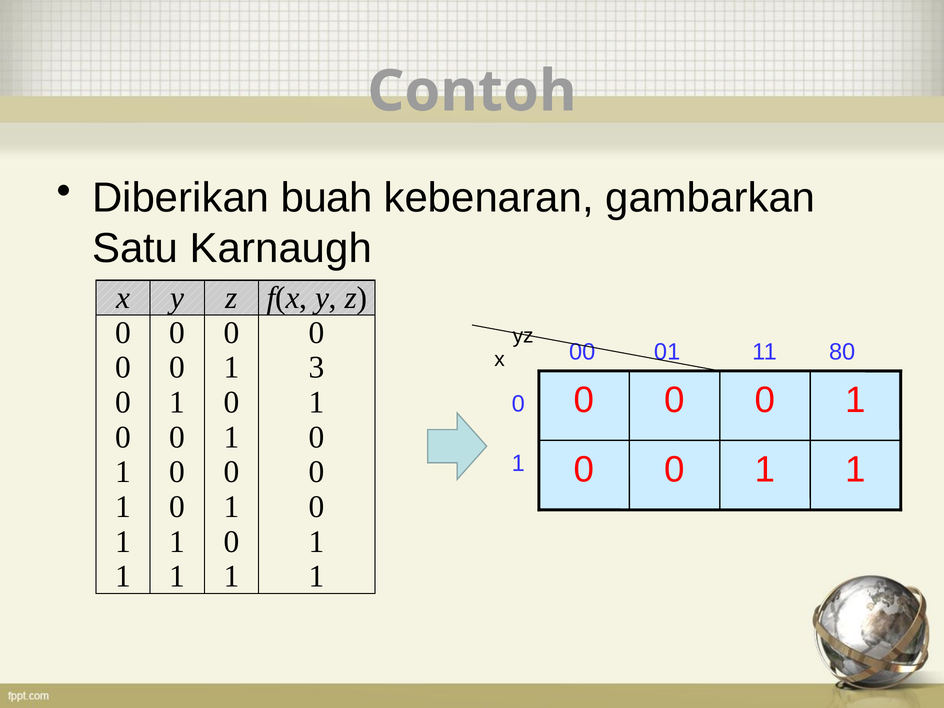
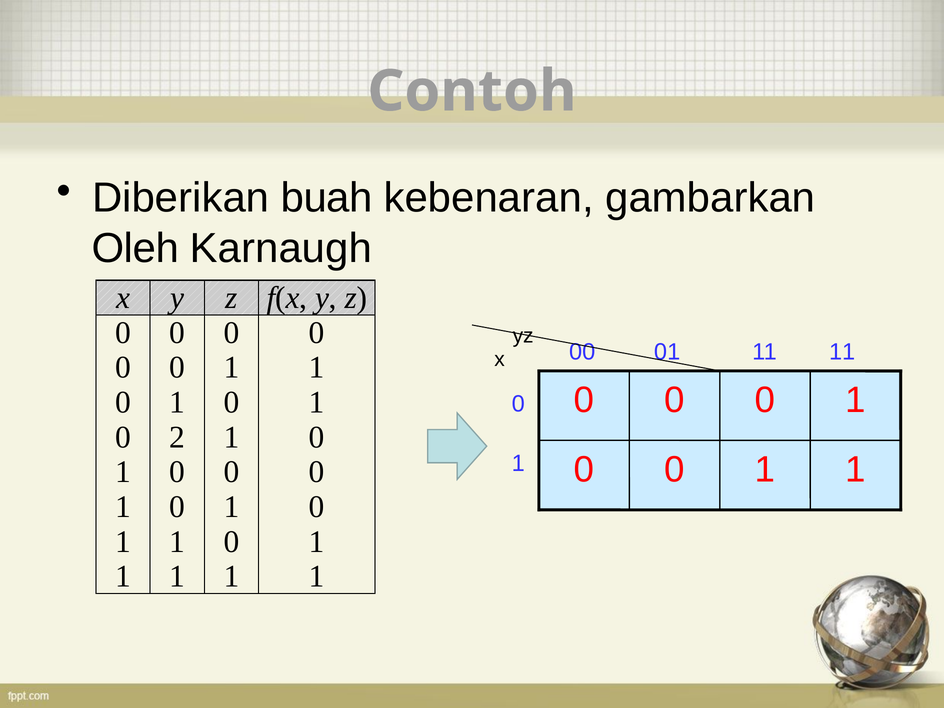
Satu: Satu -> Oleh
11 80: 80 -> 11
0 0 1 3: 3 -> 1
0 at (177, 437): 0 -> 2
